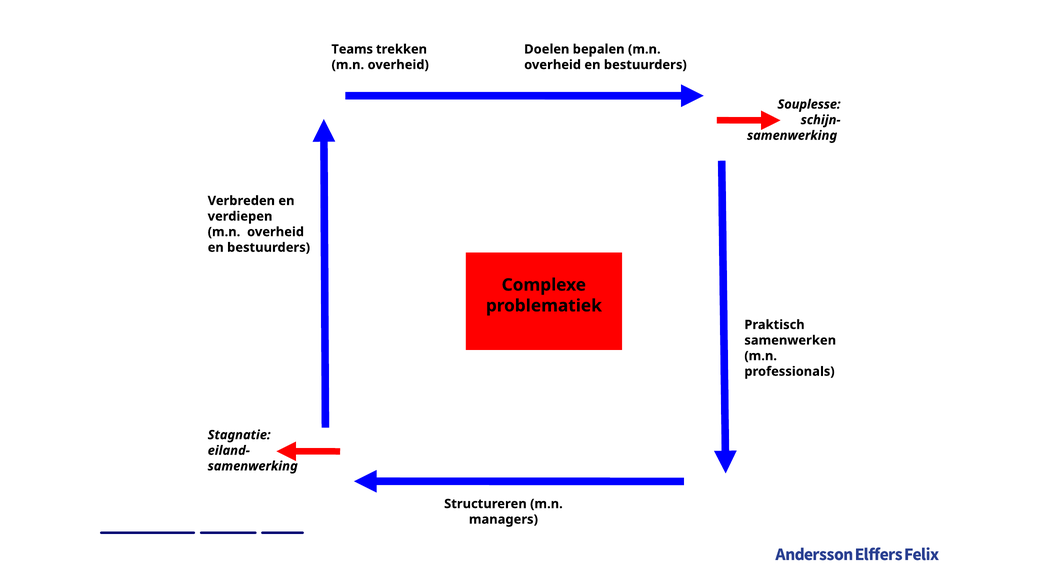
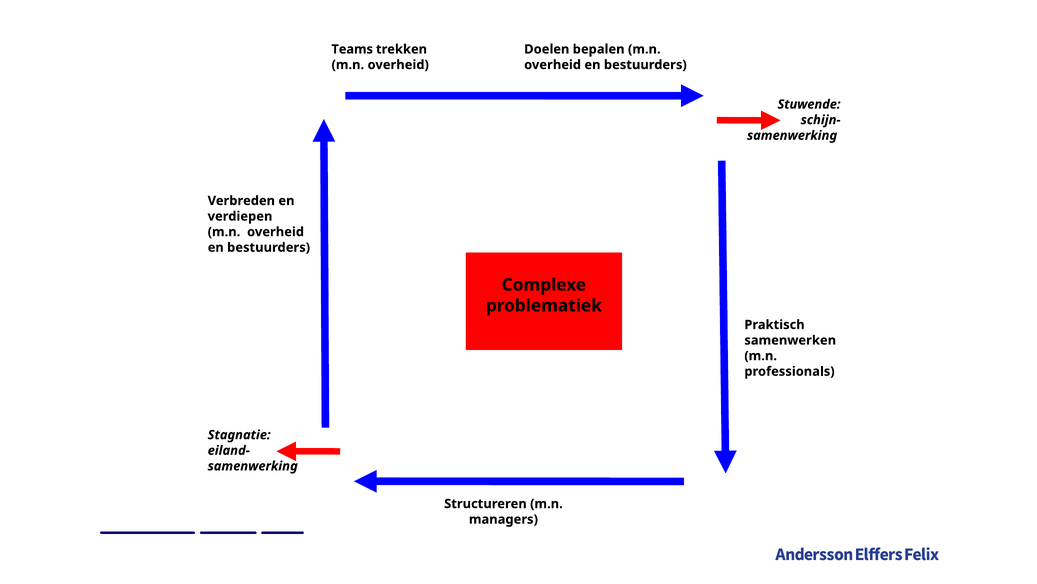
Souplesse: Souplesse -> Stuwende
